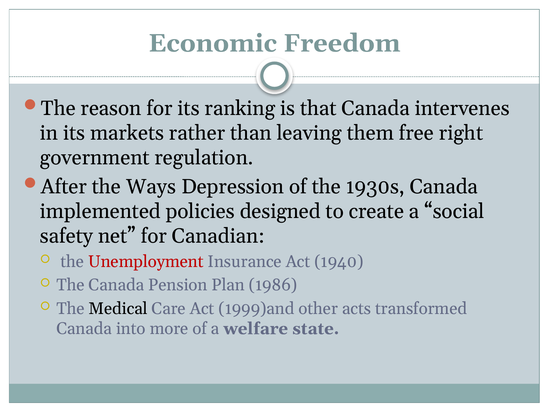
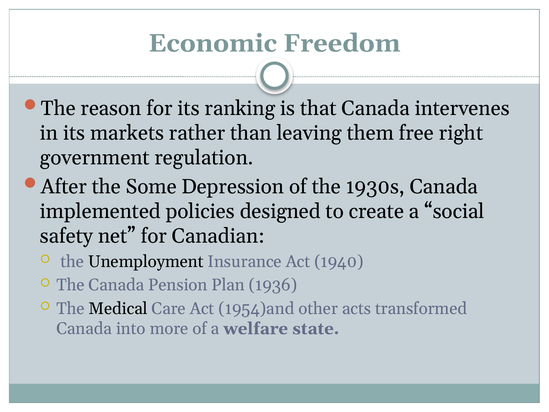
Ways: Ways -> Some
Unemployment colour: red -> black
1986: 1986 -> 1936
1999)and: 1999)and -> 1954)and
